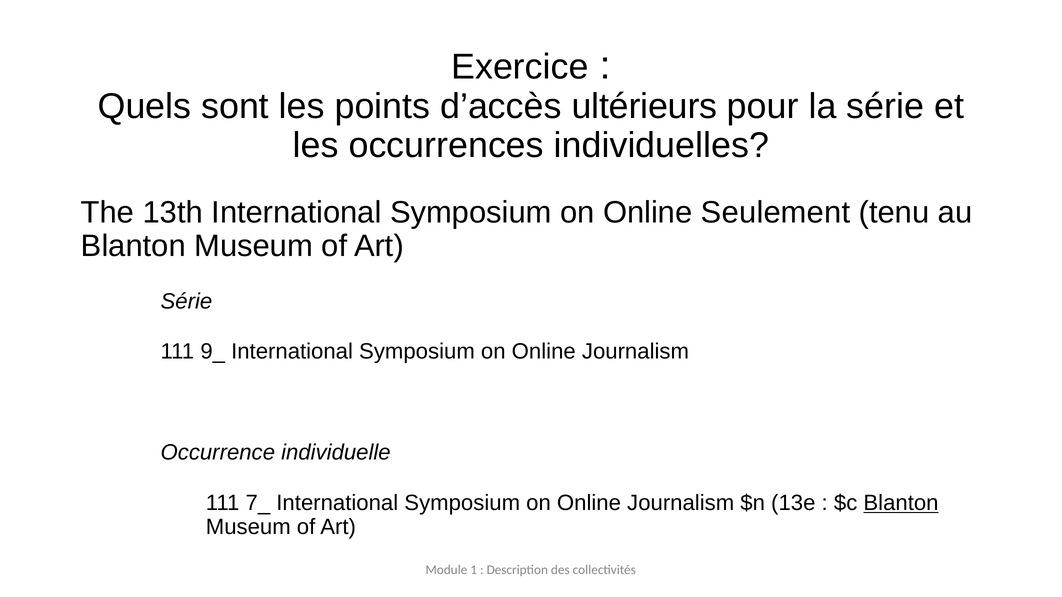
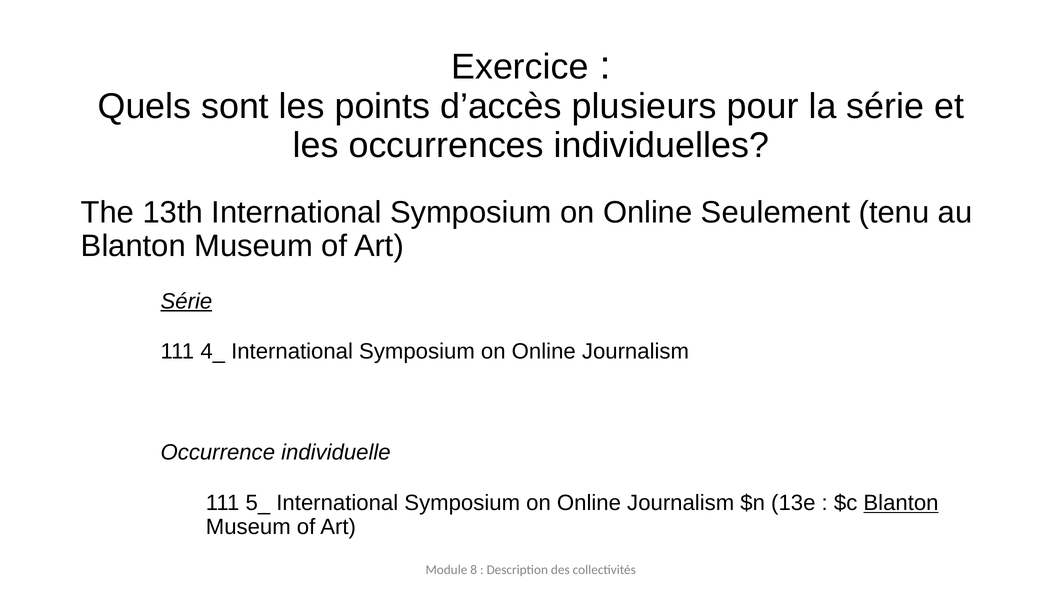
ultérieurs: ultérieurs -> plusieurs
Série at (186, 301) underline: none -> present
9_: 9_ -> 4_
7_: 7_ -> 5_
1: 1 -> 8
